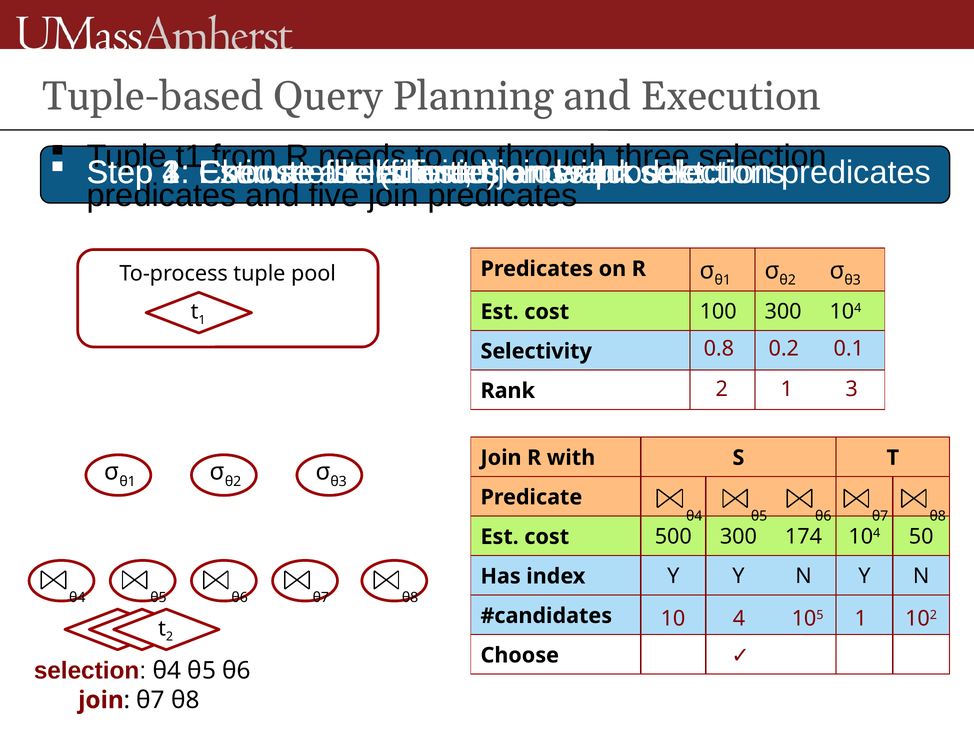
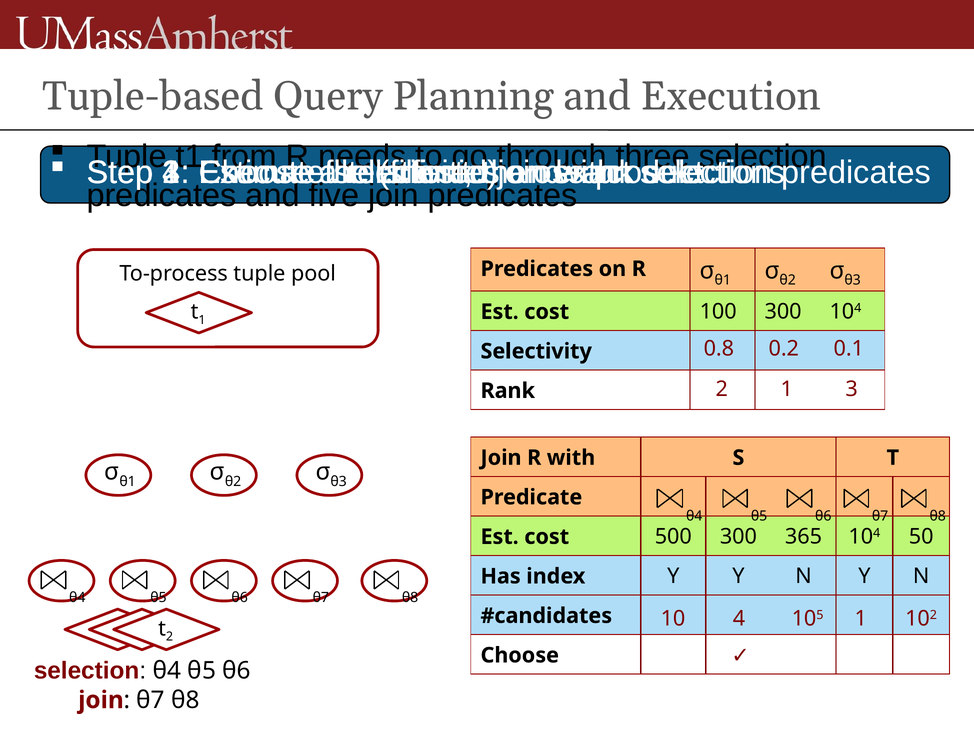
174: 174 -> 365
